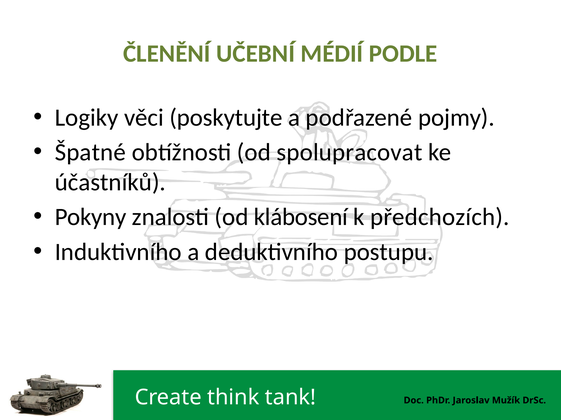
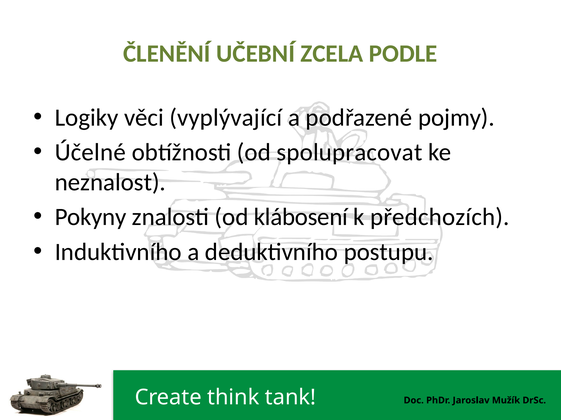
MÉDIÍ: MÉDIÍ -> ZCELA
poskytujte: poskytujte -> vyplývající
Špatné: Špatné -> Účelné
účastníků: účastníků -> neznalost
